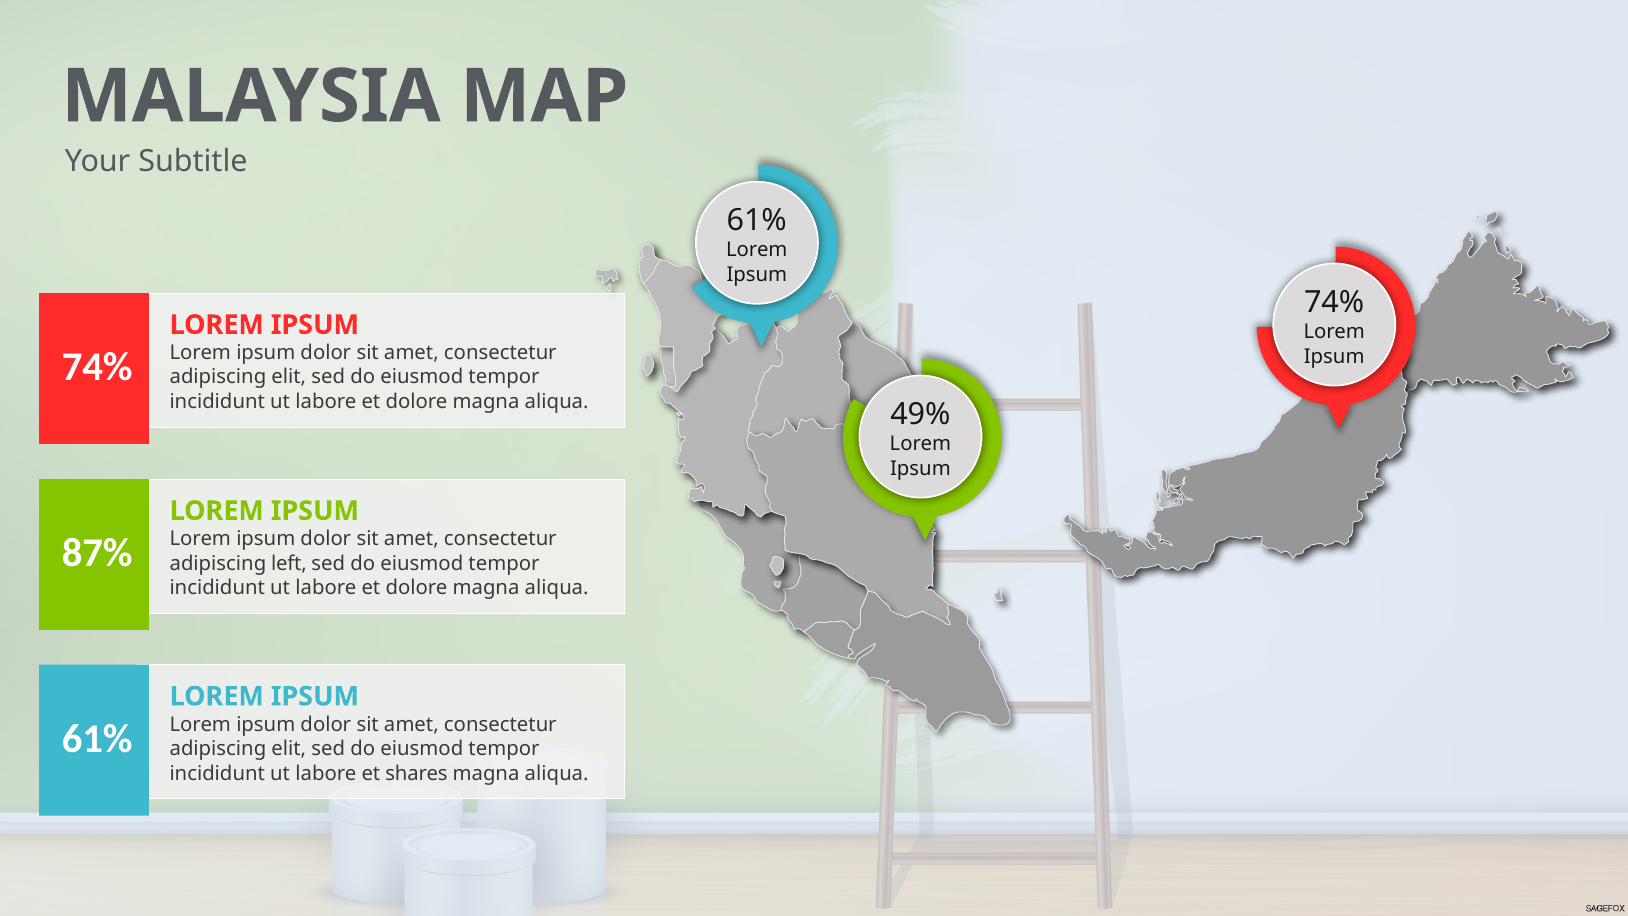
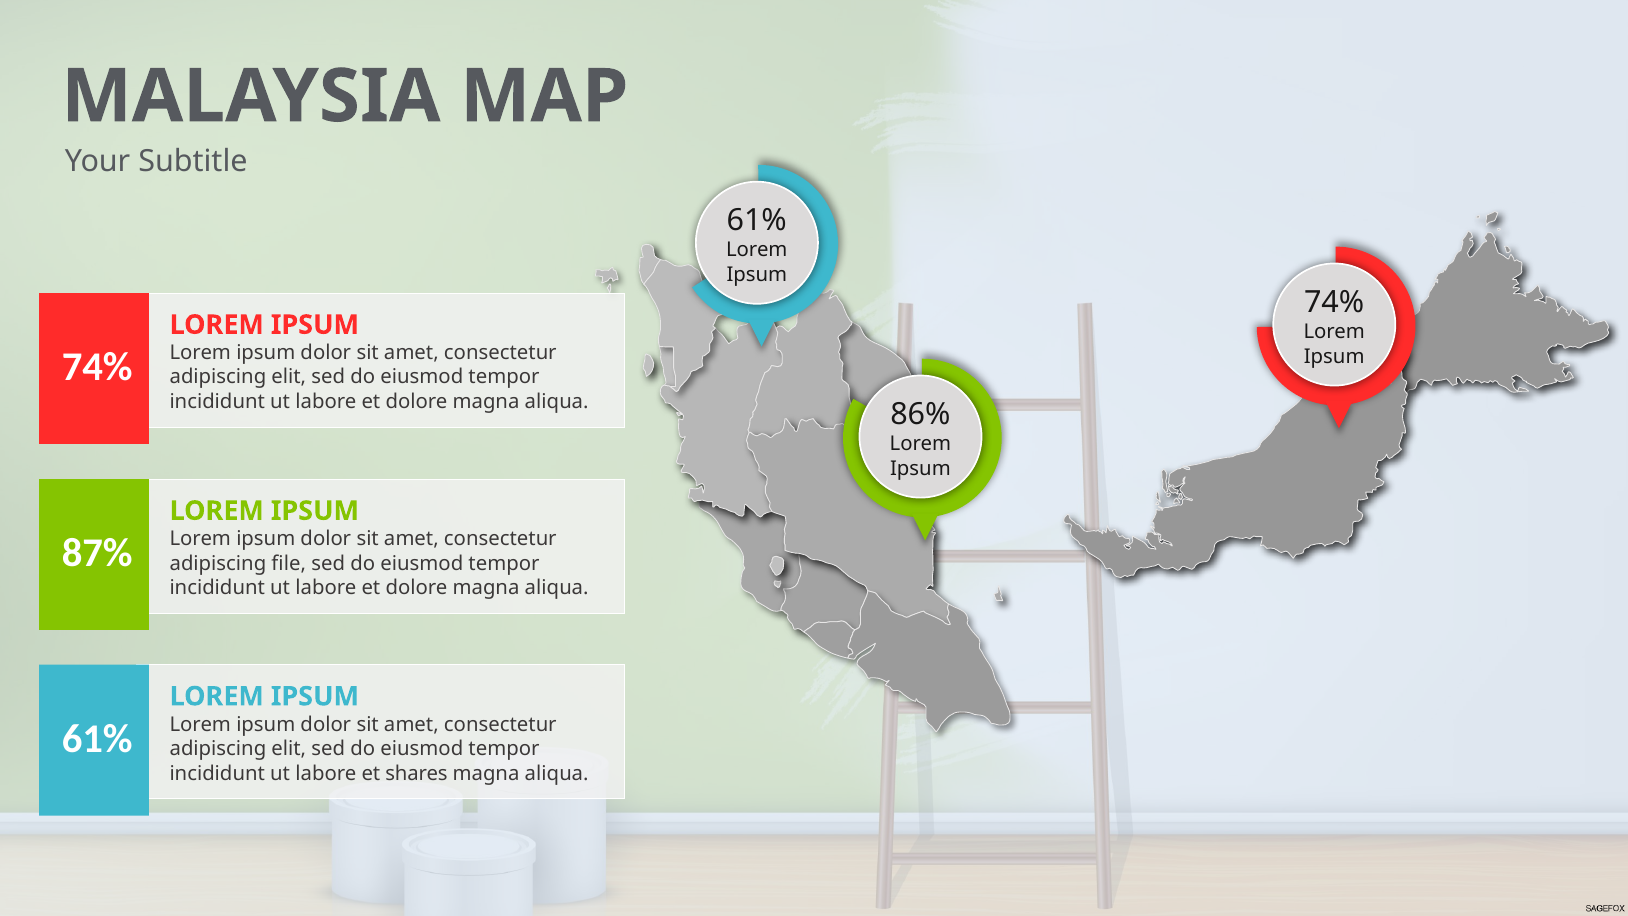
49%: 49% -> 86%
left: left -> file
